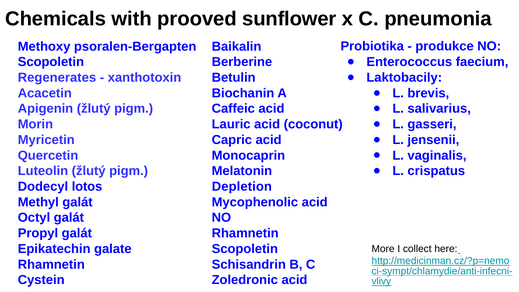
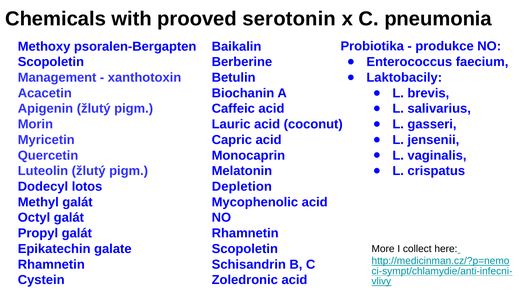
sunflower: sunflower -> serotonin
Regenerates: Regenerates -> Management
